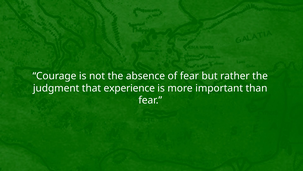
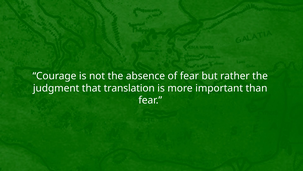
experience: experience -> translation
